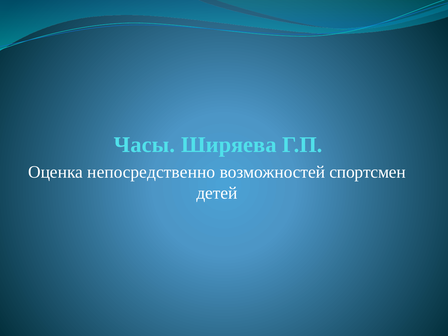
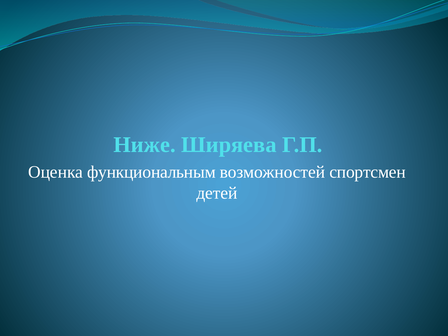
Часы: Часы -> Ниже
непосредственно: непосредственно -> функциональным
